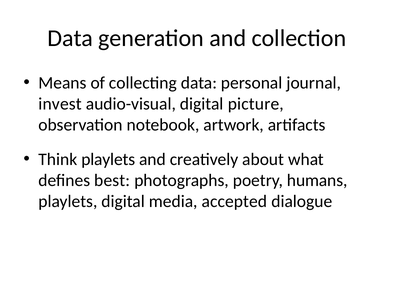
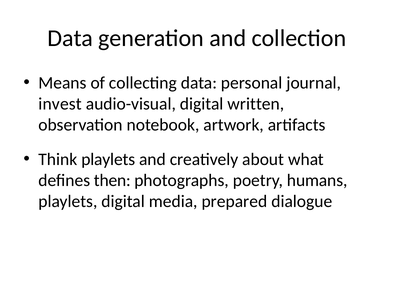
picture: picture -> written
best: best -> then
accepted: accepted -> prepared
